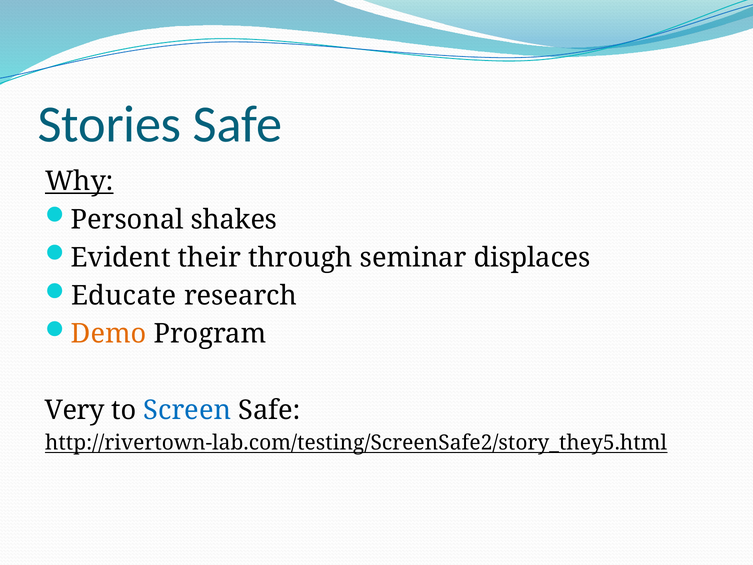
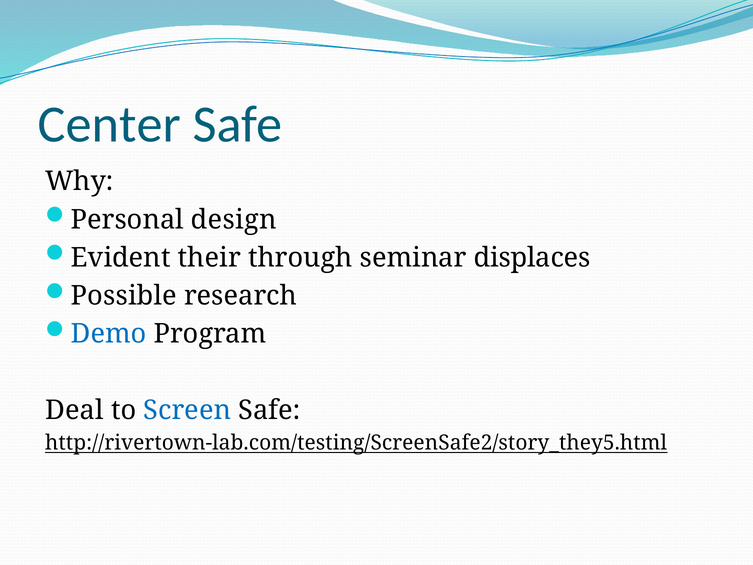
Stories: Stories -> Center
Why underline: present -> none
shakes: shakes -> design
Educate: Educate -> Possible
Demo colour: orange -> blue
Very: Very -> Deal
